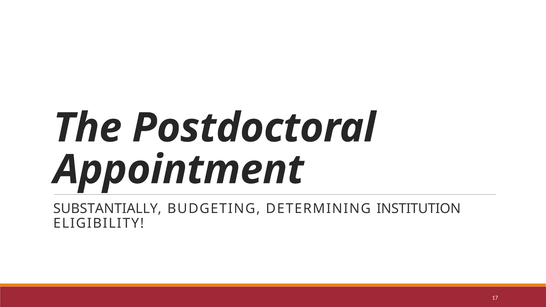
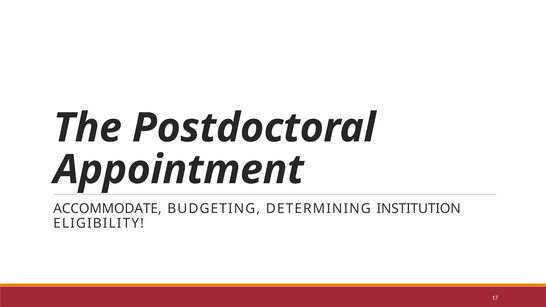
SUBSTANTIALLY: SUBSTANTIALLY -> ACCOMMODATE
